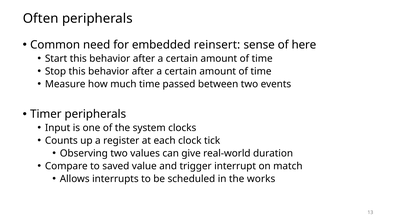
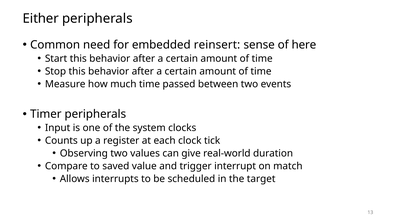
Often: Often -> Either
works: works -> target
